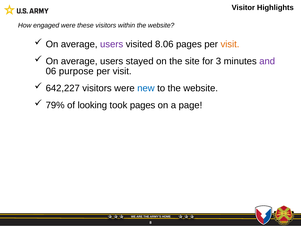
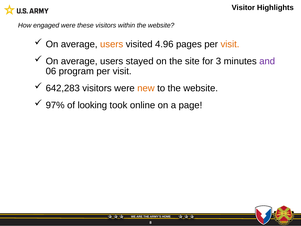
users at (112, 44) colour: purple -> orange
8.06: 8.06 -> 4.96
purpose: purpose -> program
642,227: 642,227 -> 642,283
new colour: blue -> orange
79%: 79% -> 97%
took pages: pages -> online
